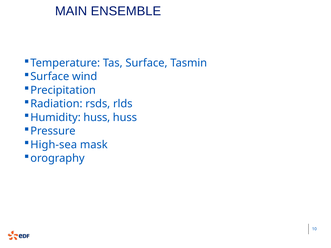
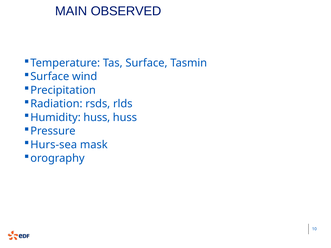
ENSEMBLE: ENSEMBLE -> OBSERVED
High-sea: High-sea -> Hurs-sea
